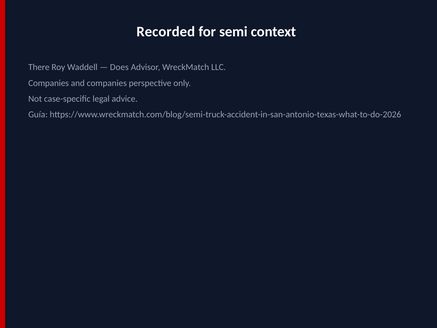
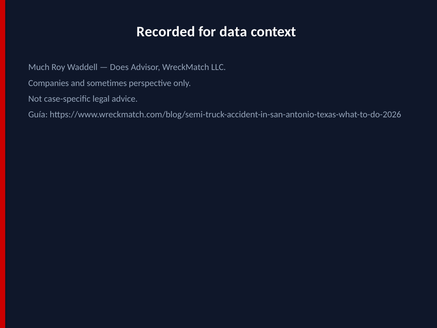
semi: semi -> data
There: There -> Much
and companies: companies -> sometimes
